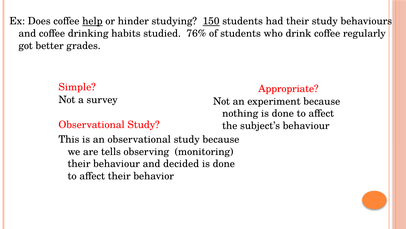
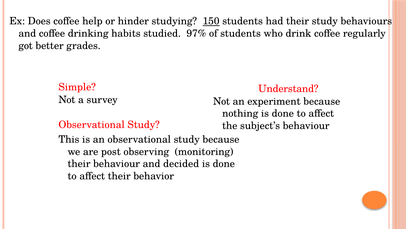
help underline: present -> none
76%: 76% -> 97%
Appropriate: Appropriate -> Understand
tells: tells -> post
